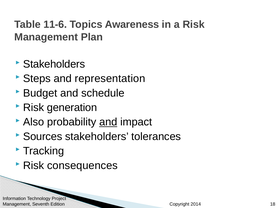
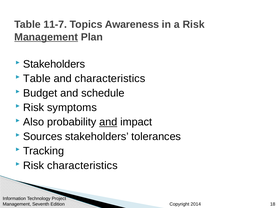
11-6: 11-6 -> 11-7
Management at (46, 37) underline: none -> present
Steps at (37, 79): Steps -> Table
and representation: representation -> characteristics
generation: generation -> symptoms
Risk consequences: consequences -> characteristics
